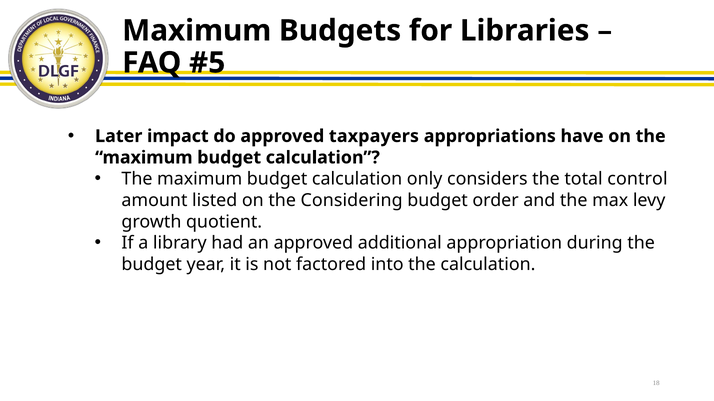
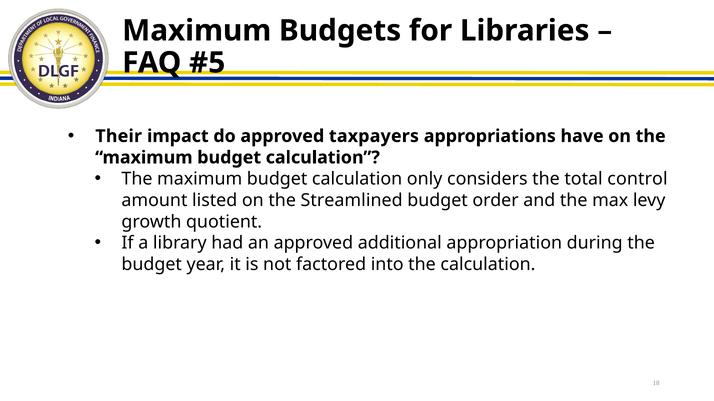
Later: Later -> Their
Considering: Considering -> Streamlined
